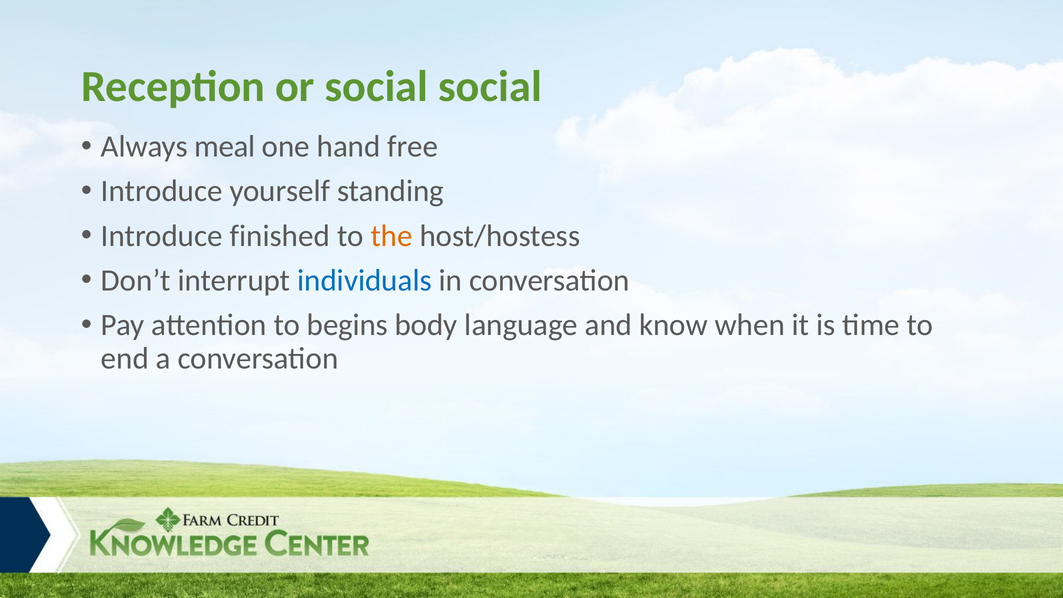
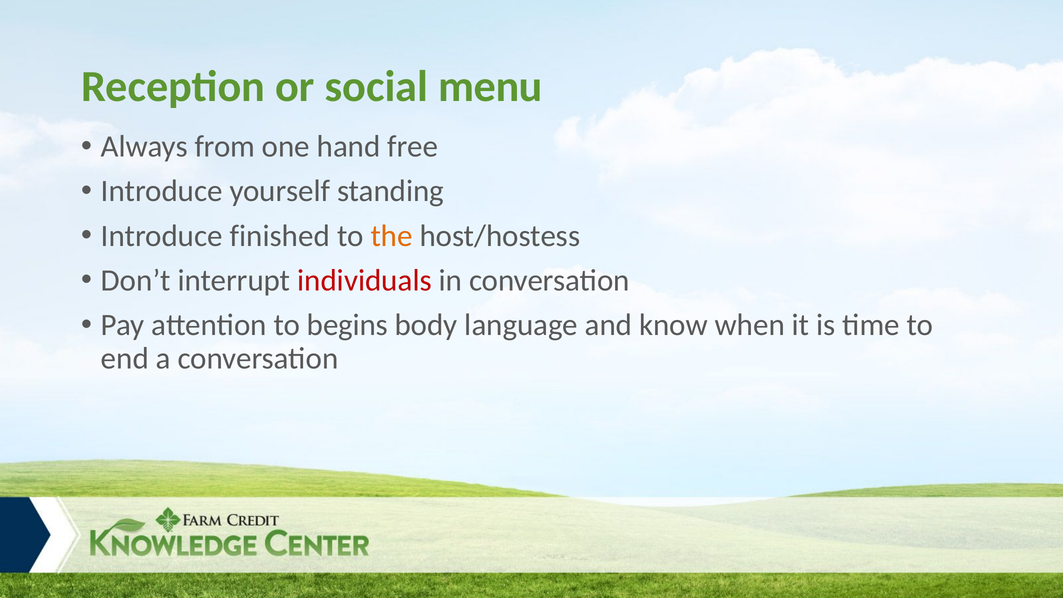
social social: social -> menu
meal: meal -> from
individuals colour: blue -> red
